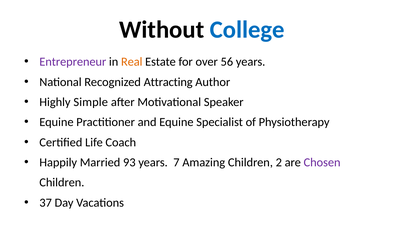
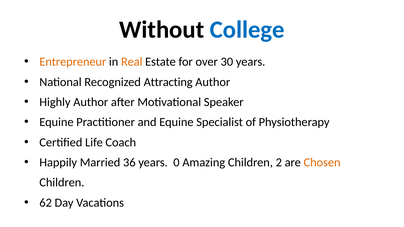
Entrepreneur colour: purple -> orange
56: 56 -> 30
Highly Simple: Simple -> Author
93: 93 -> 36
7: 7 -> 0
Chosen colour: purple -> orange
37: 37 -> 62
